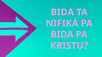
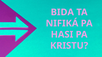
BIDA at (62, 35): BIDA -> HASI
